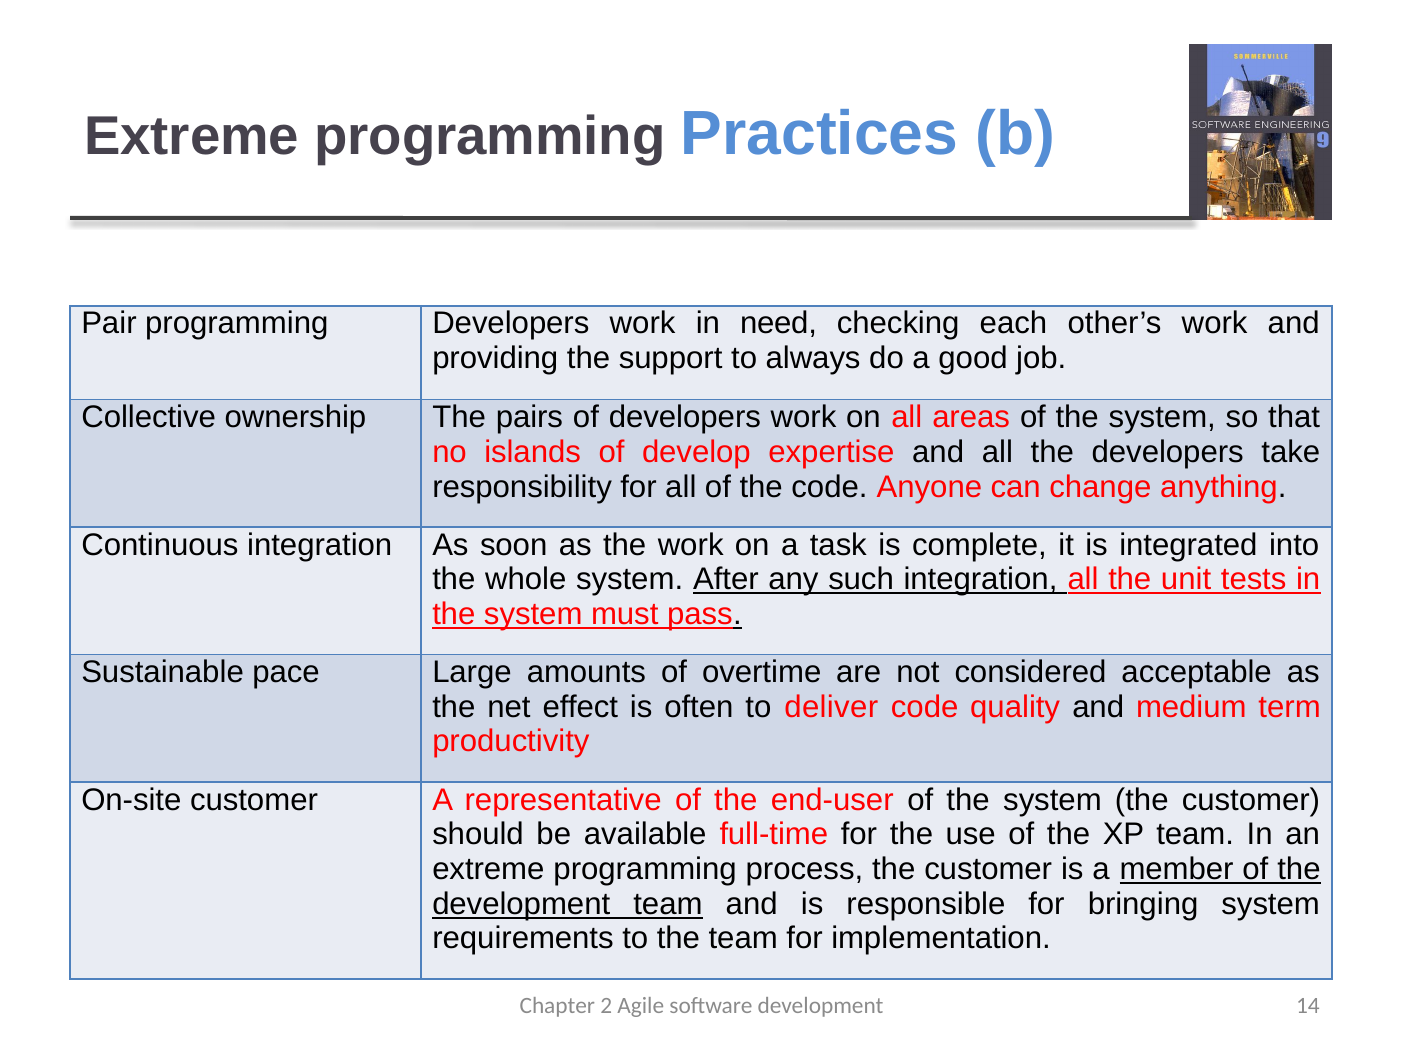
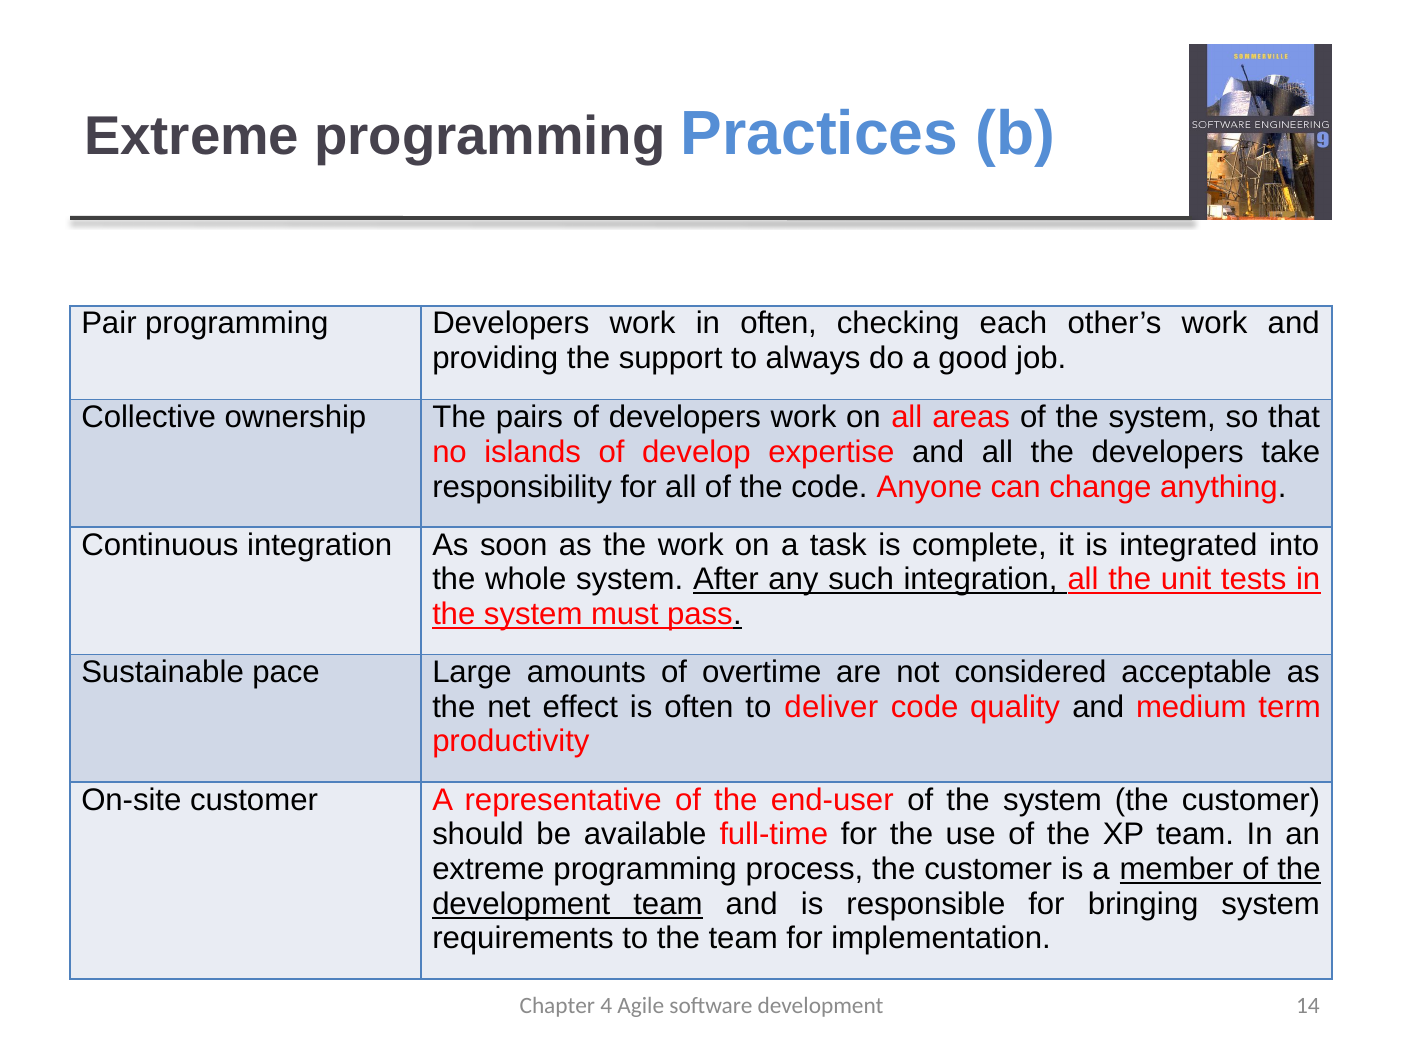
in need: need -> often
2: 2 -> 4
